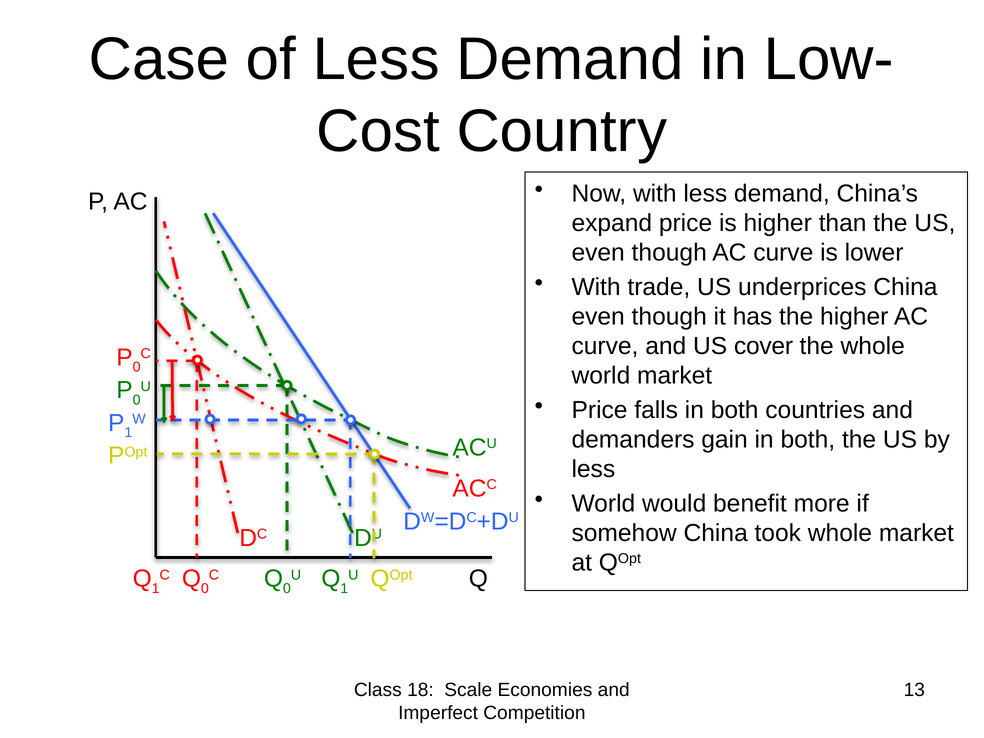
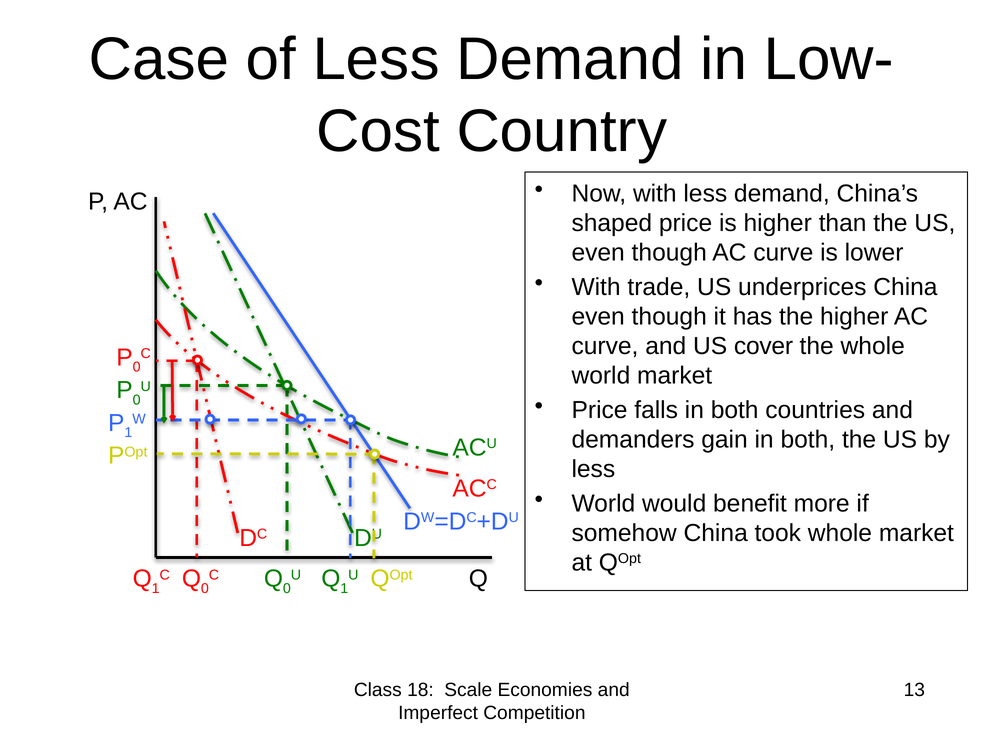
expand: expand -> shaped
